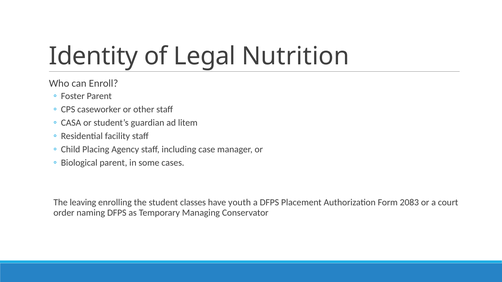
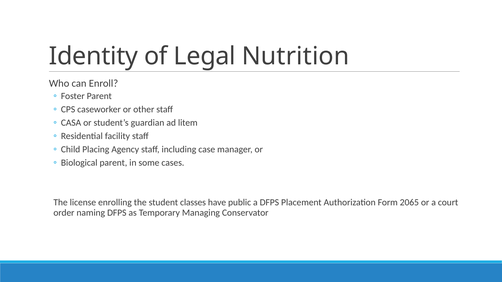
leaving: leaving -> license
youth: youth -> public
2083: 2083 -> 2065
